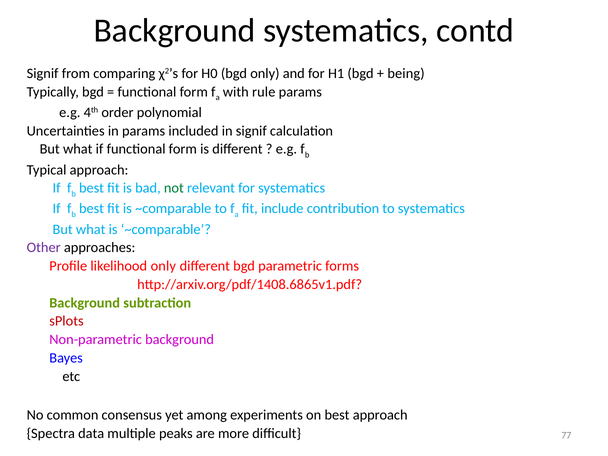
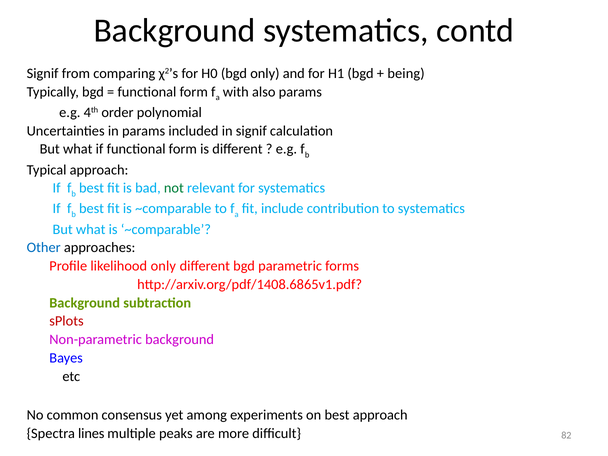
rule: rule -> also
Other colour: purple -> blue
data: data -> lines
77: 77 -> 82
